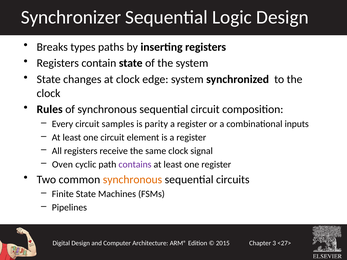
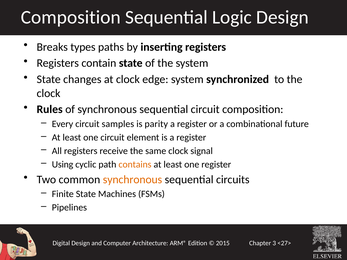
Synchronizer at (71, 17): Synchronizer -> Composition
inputs: inputs -> future
Oven: Oven -> Using
contains colour: purple -> orange
